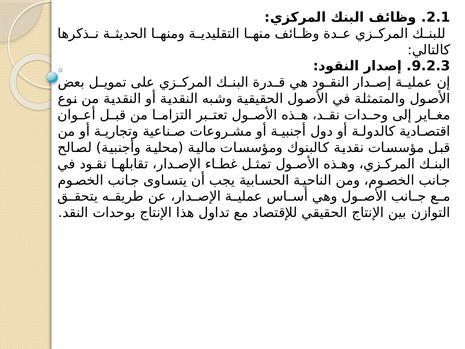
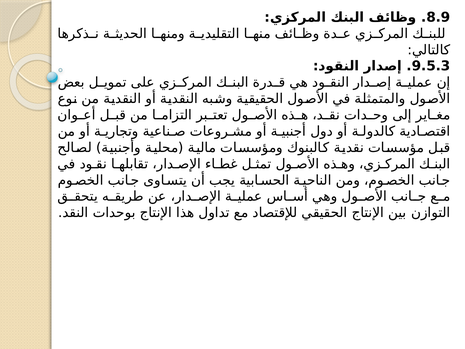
2.1: 2.1 -> 8.9
9.2.3: 9.2.3 -> 9.5.3
